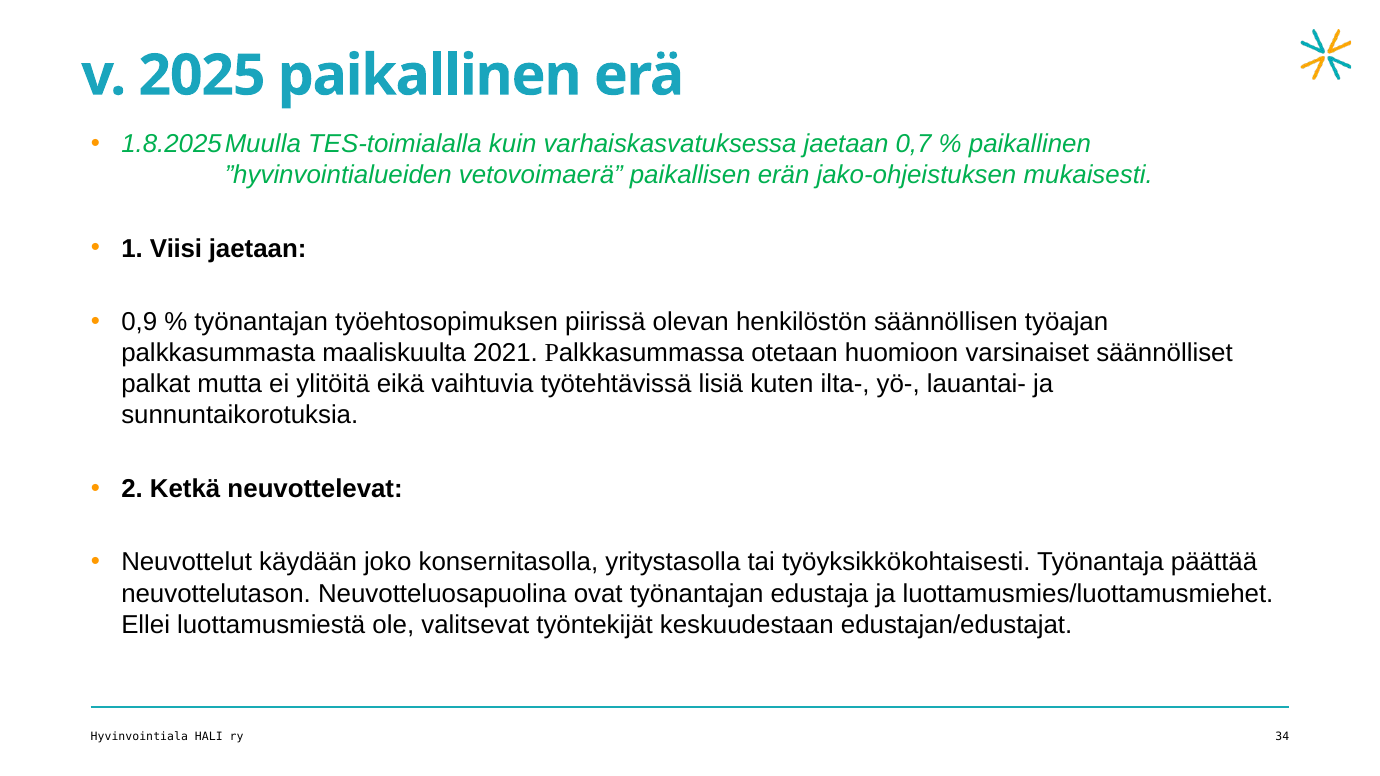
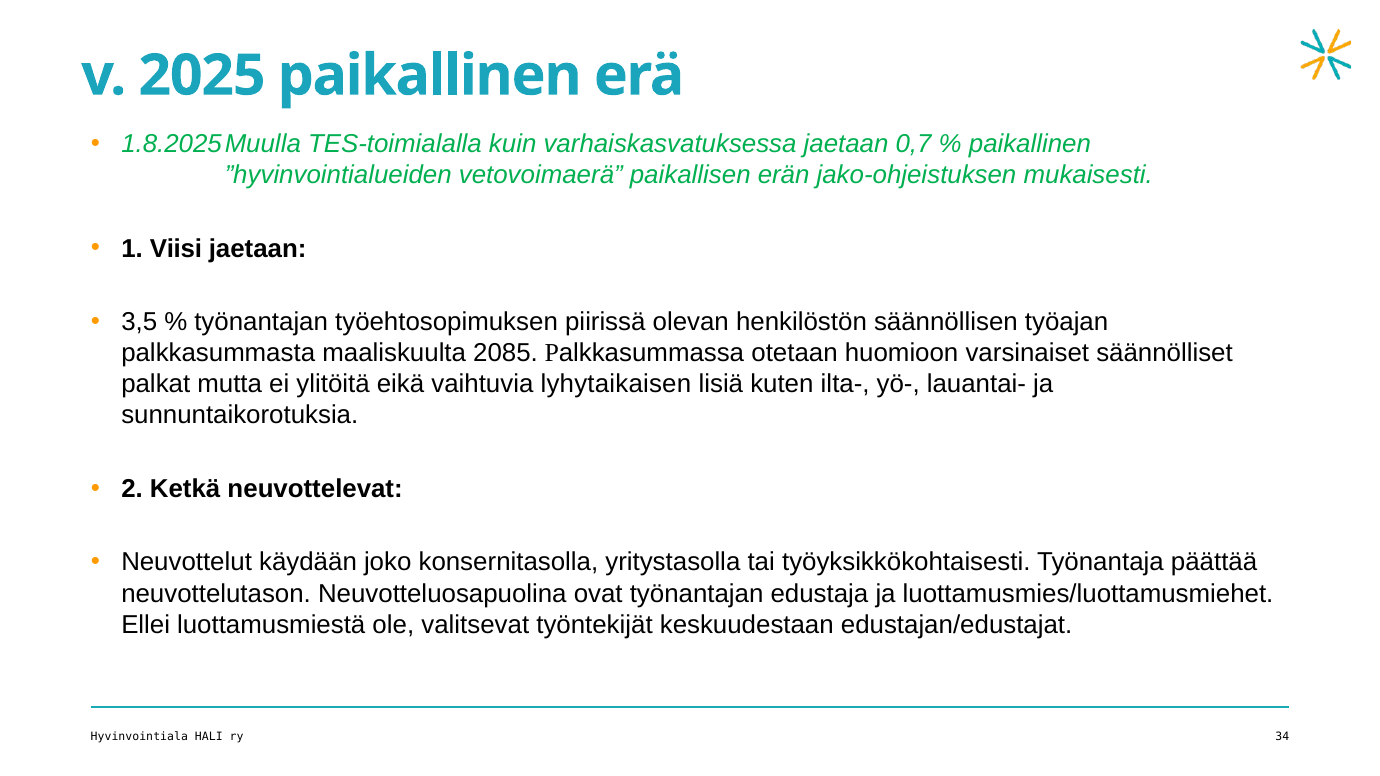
0,9: 0,9 -> 3,5
2021: 2021 -> 2085
työtehtävissä: työtehtävissä -> lyhytaikaisen
